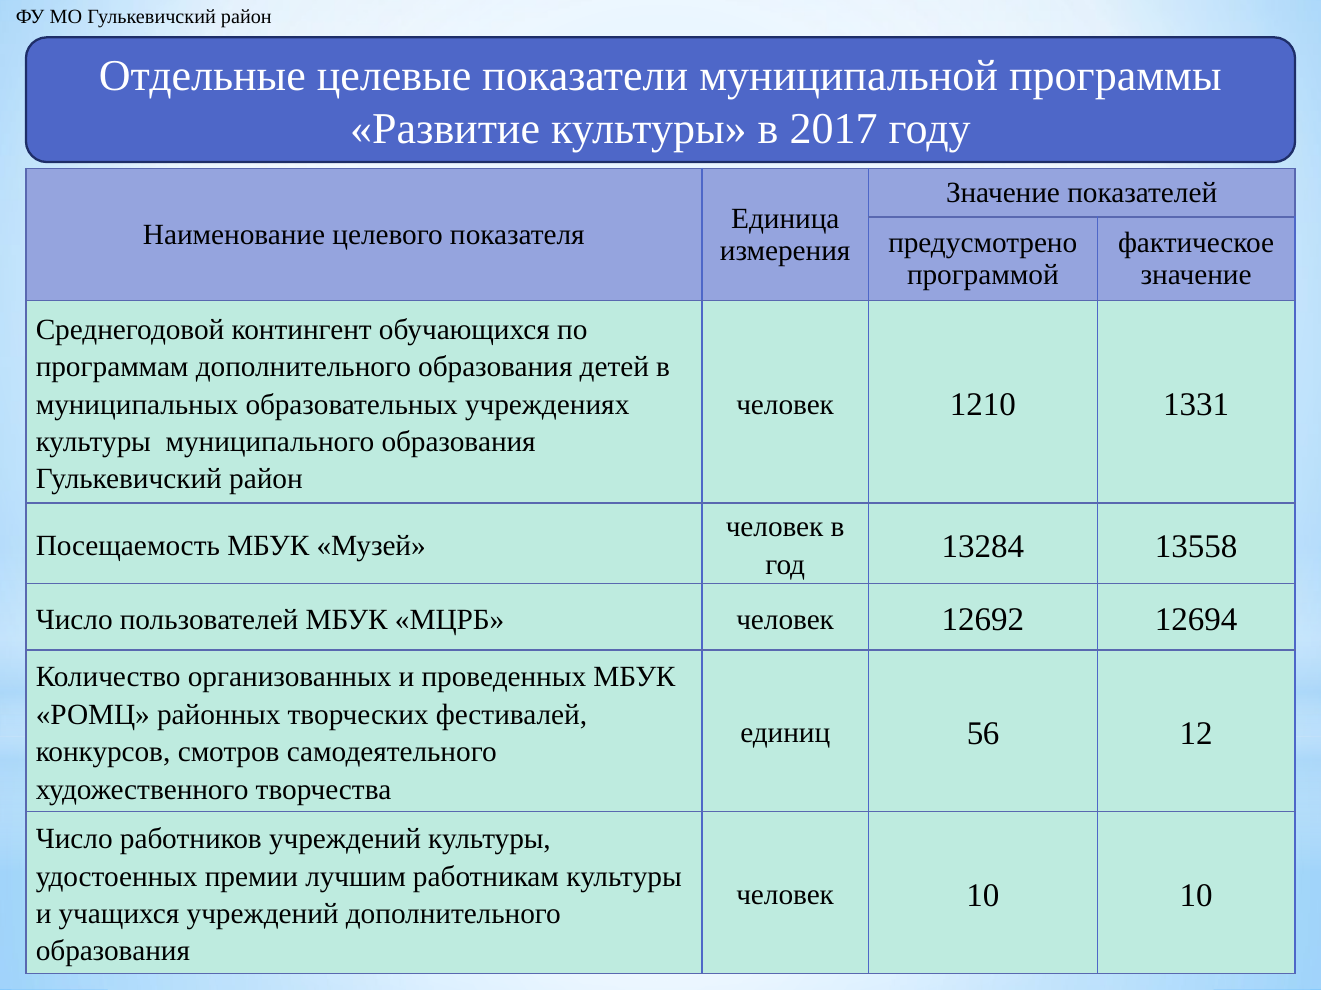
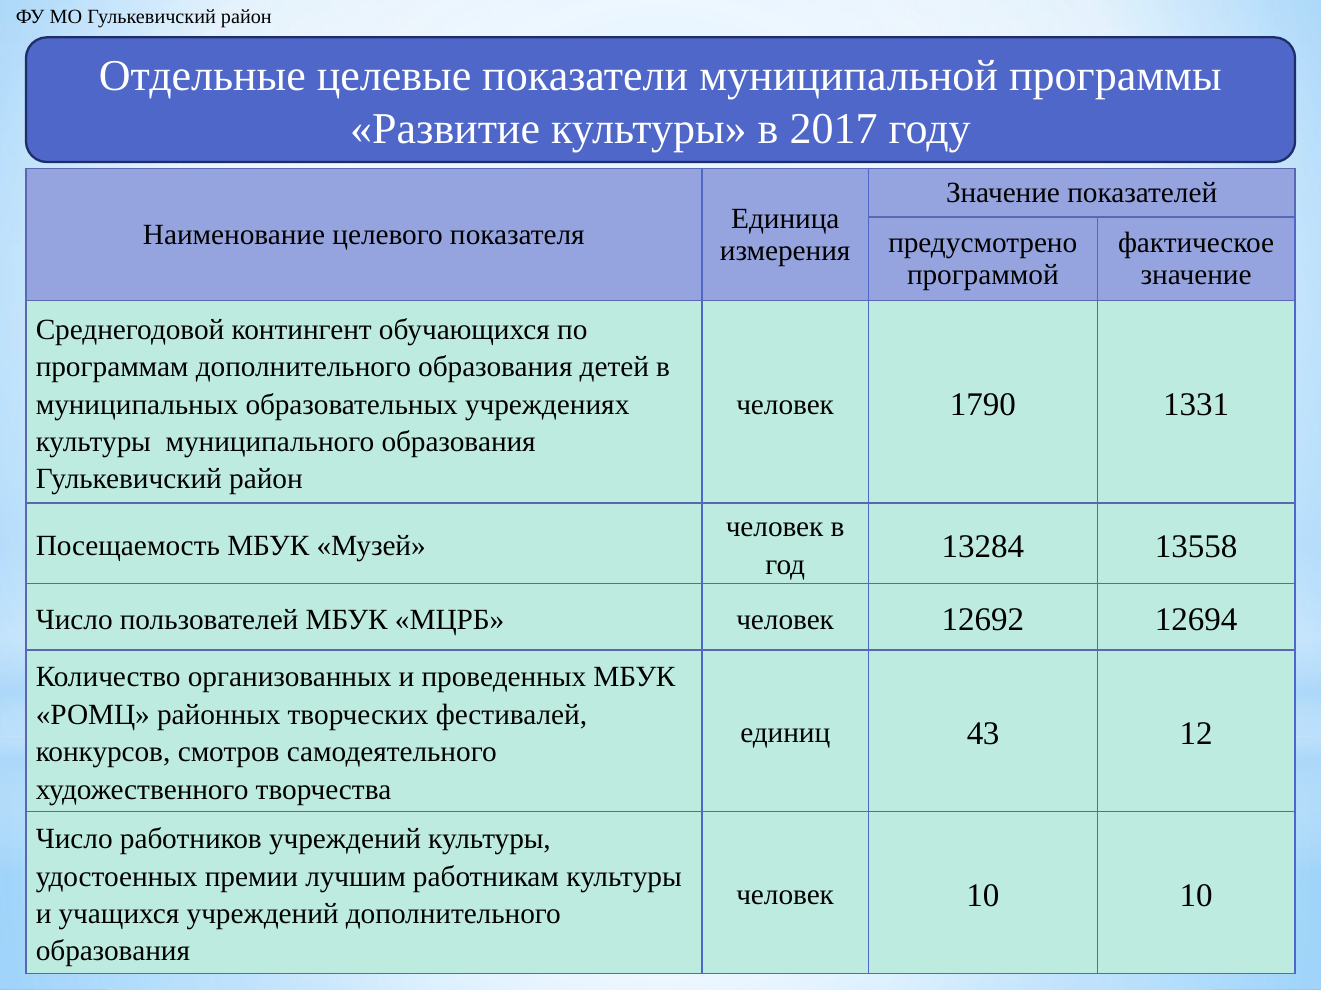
1210: 1210 -> 1790
56: 56 -> 43
